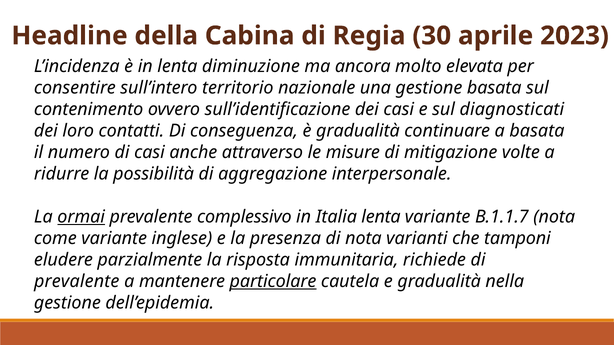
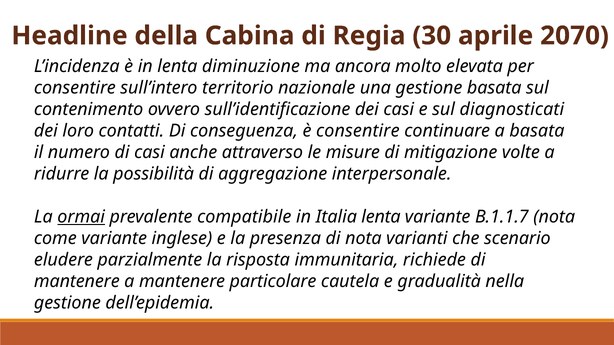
2023: 2023 -> 2070
è gradualità: gradualità -> consentire
complessivo: complessivo -> compatibile
tamponi: tamponi -> scenario
prevalente at (77, 282): prevalente -> mantenere
particolare underline: present -> none
